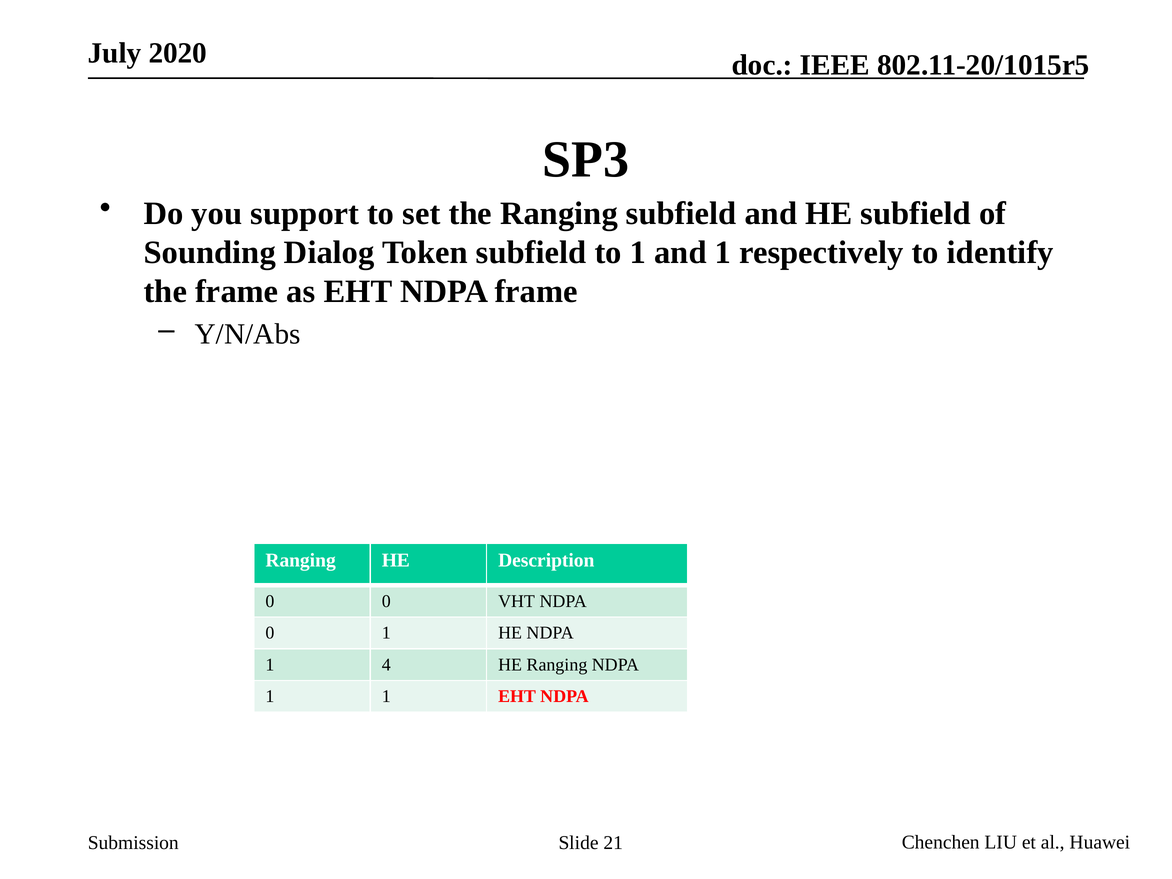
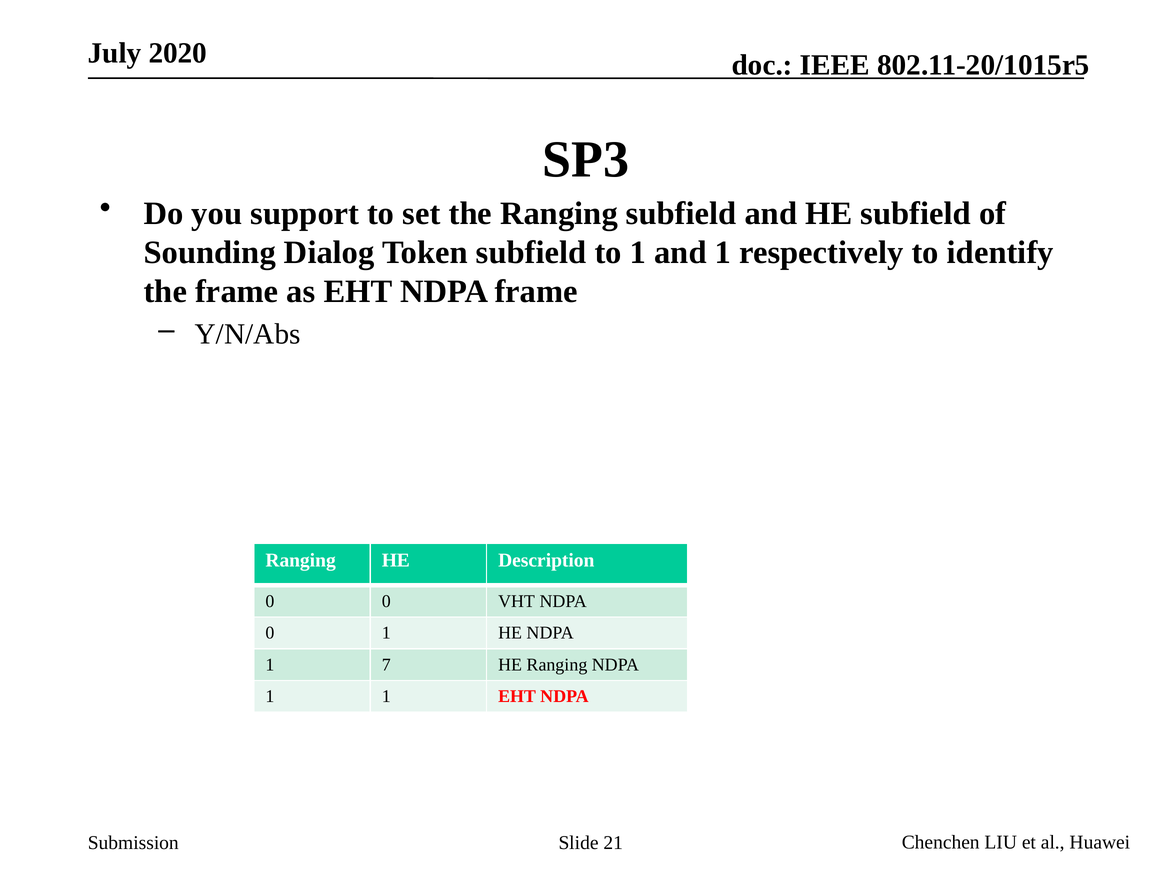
4: 4 -> 7
